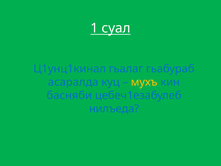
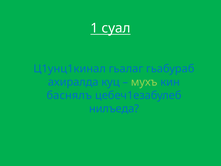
асаралда: асаралда -> ахиралда
мухъ colour: yellow -> light green
басняби: басняби -> баснялъ
